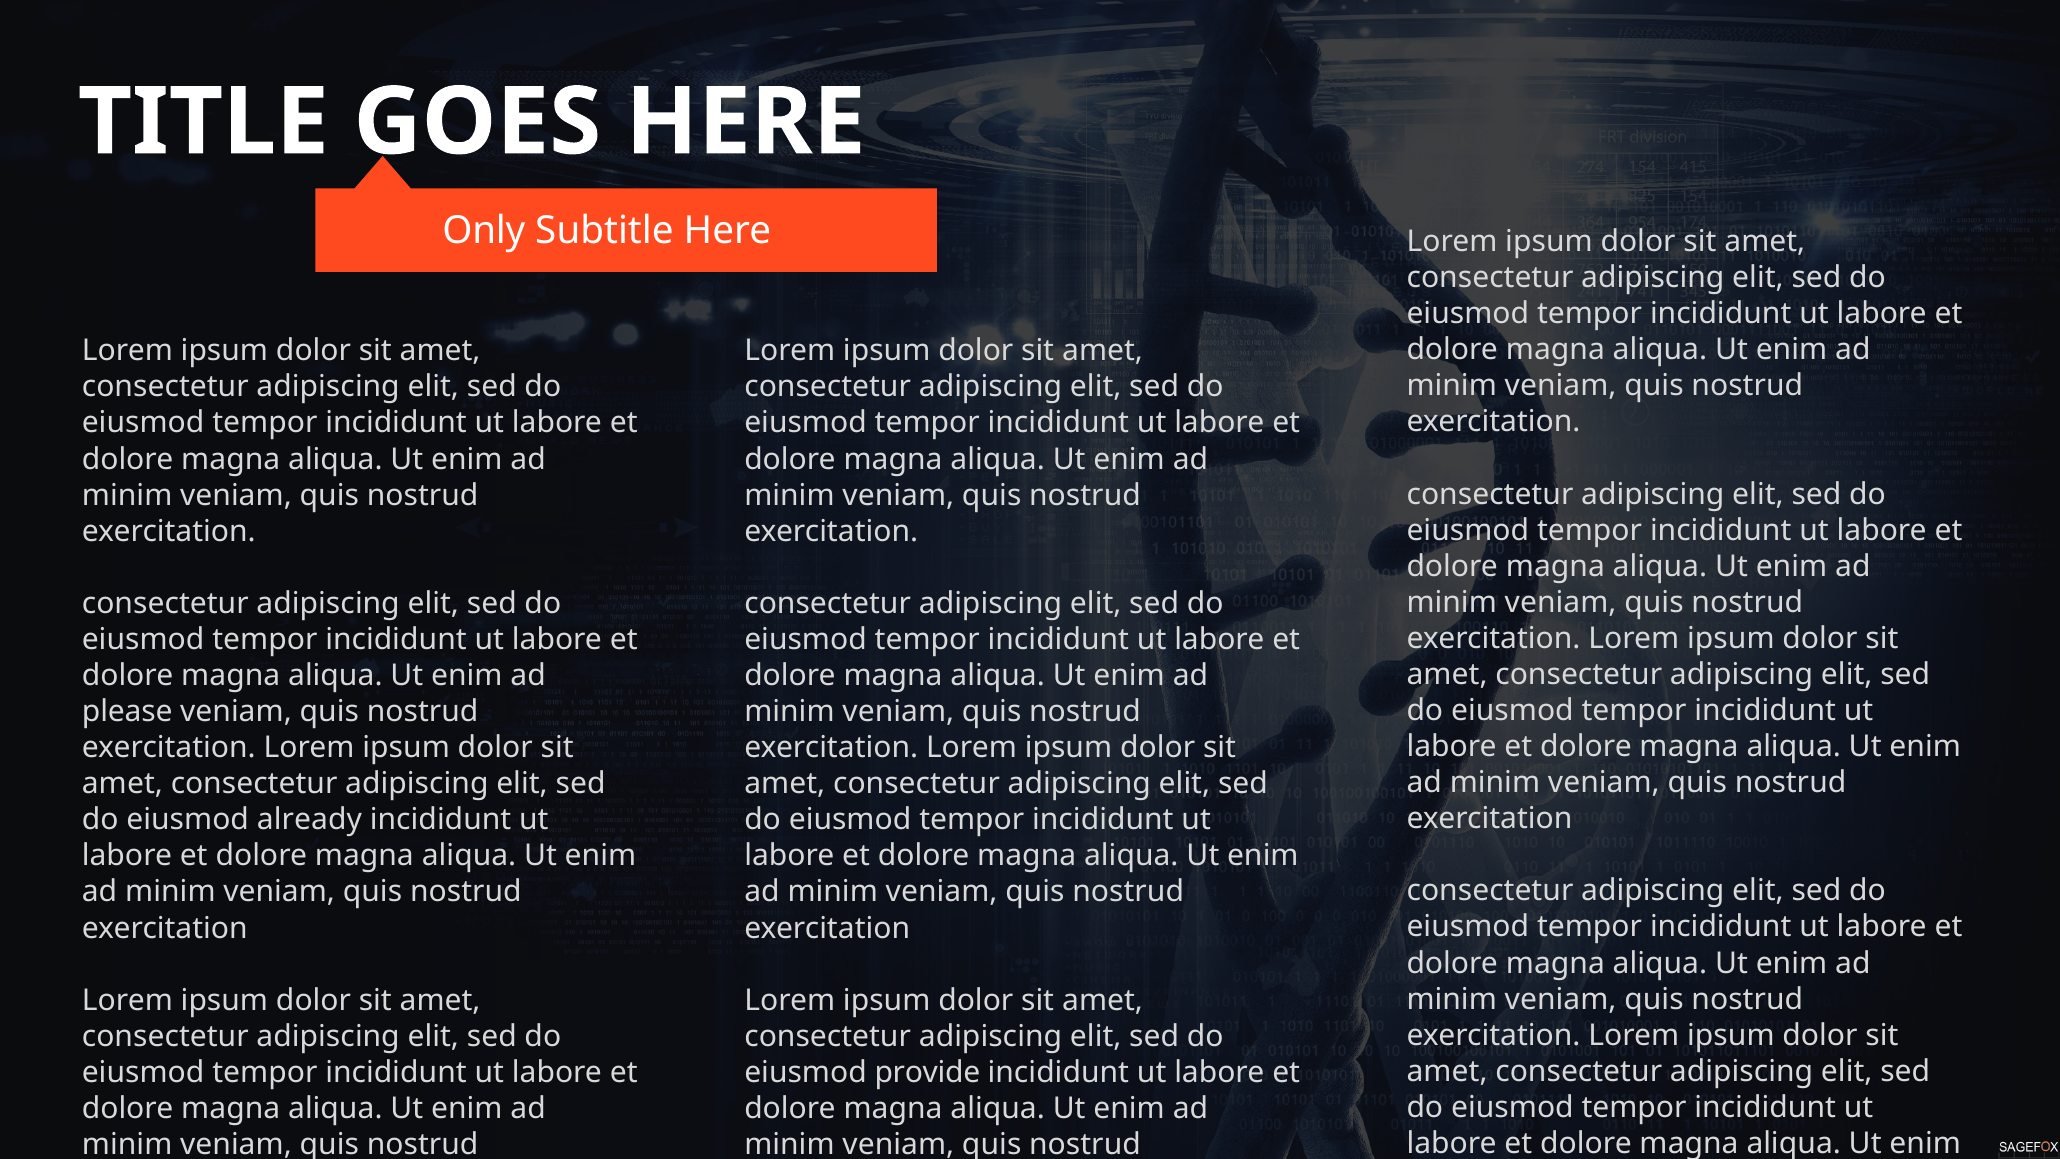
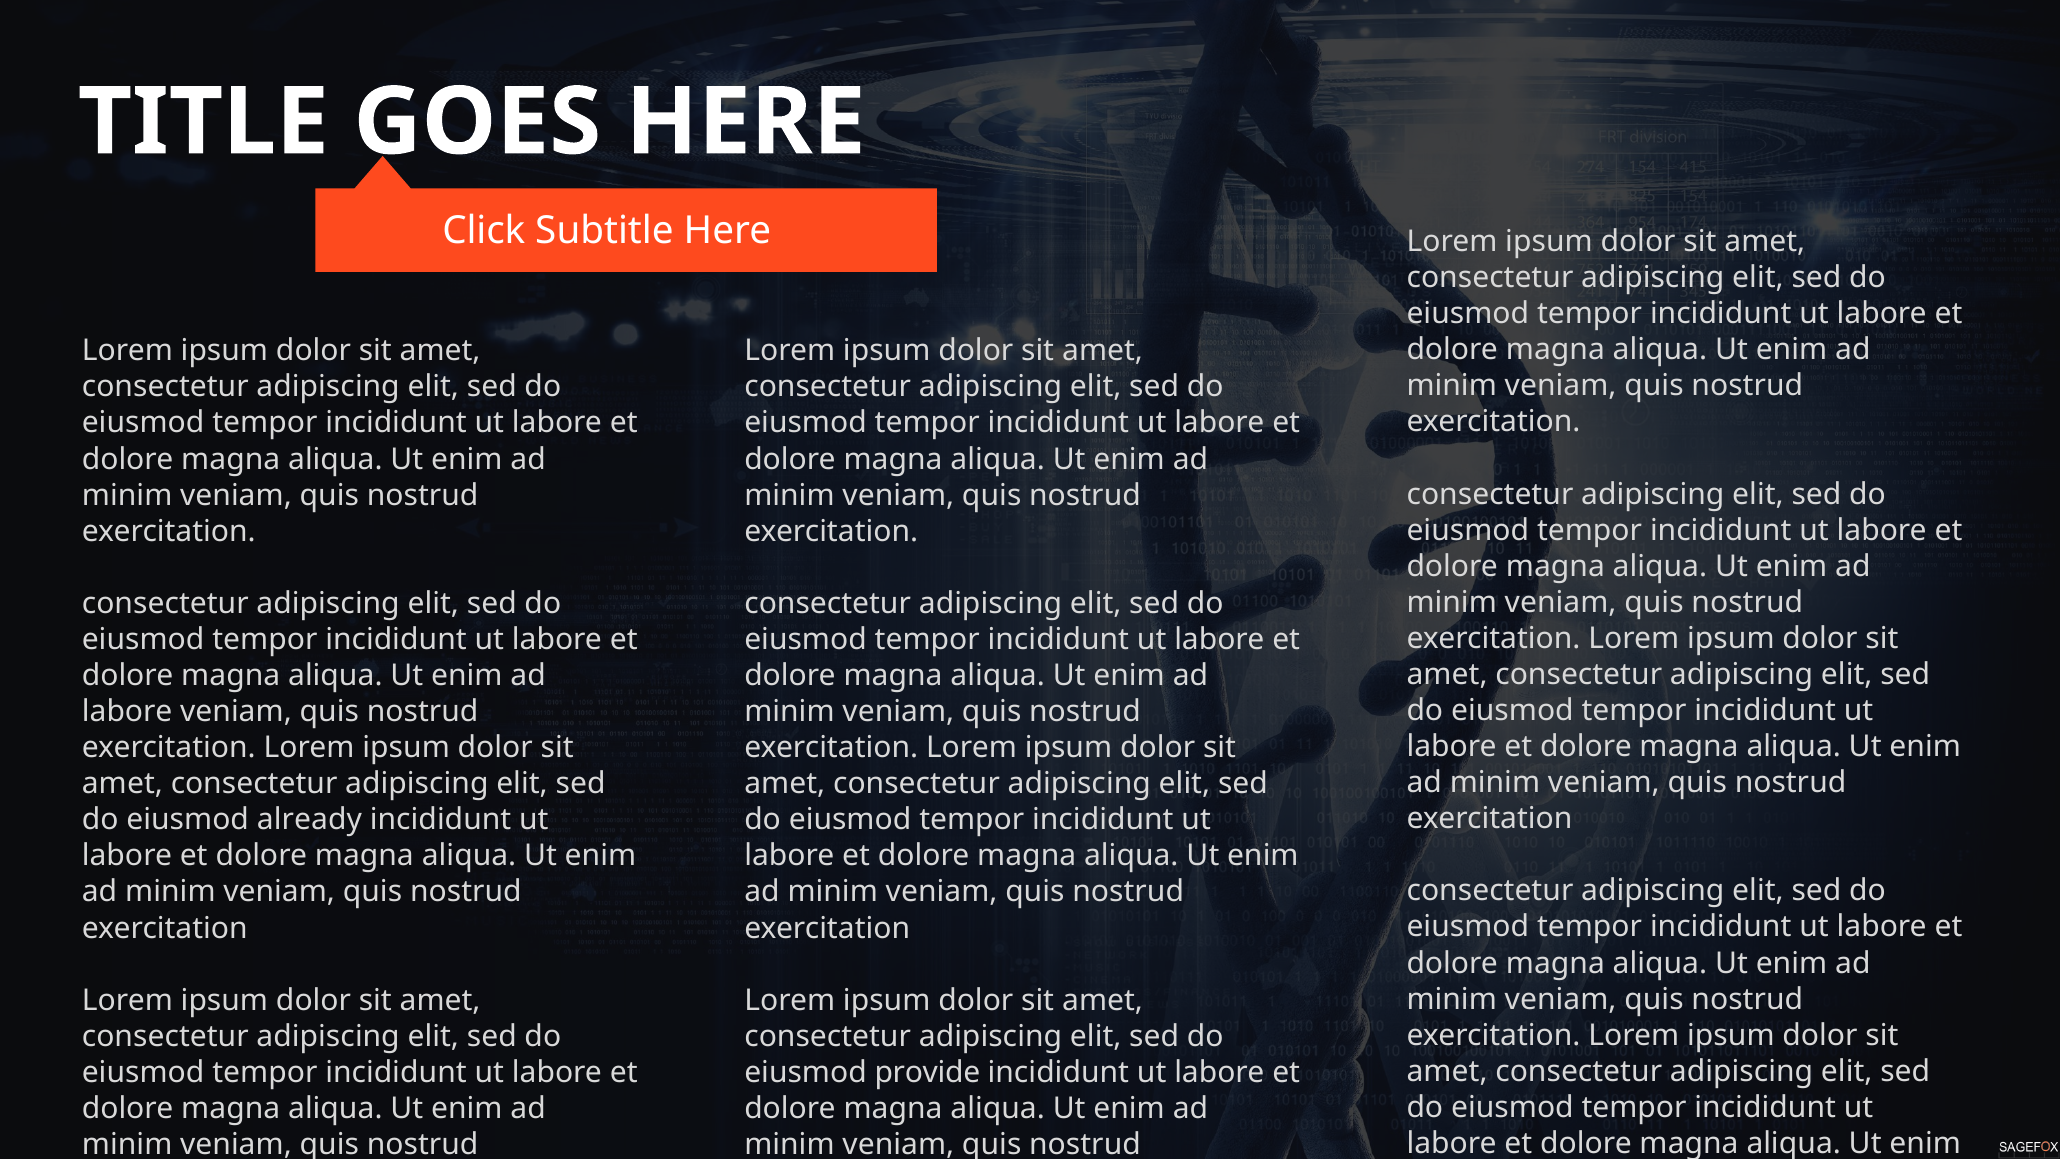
Only: Only -> Click
please at (127, 711): please -> labore
